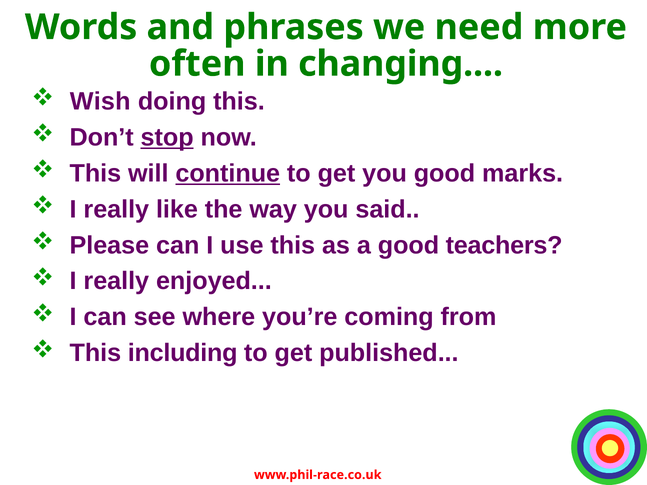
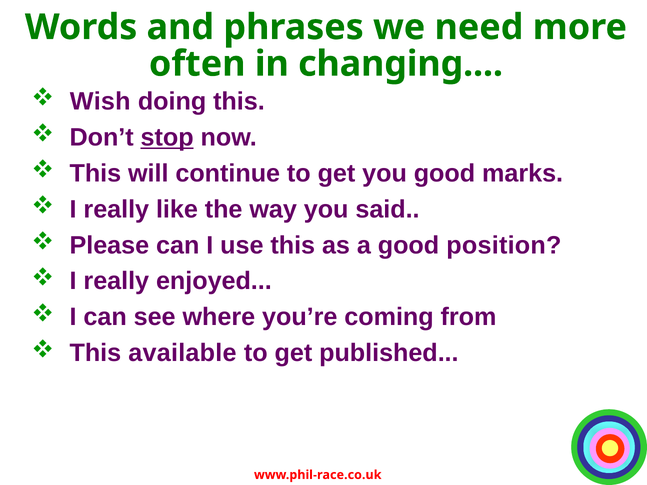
continue underline: present -> none
teachers: teachers -> position
including: including -> available
